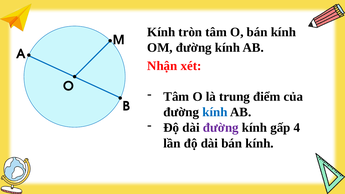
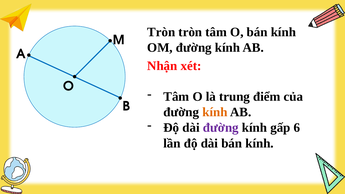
Kính at (161, 32): Kính -> Tròn
kính at (215, 112) colour: blue -> orange
4: 4 -> 6
